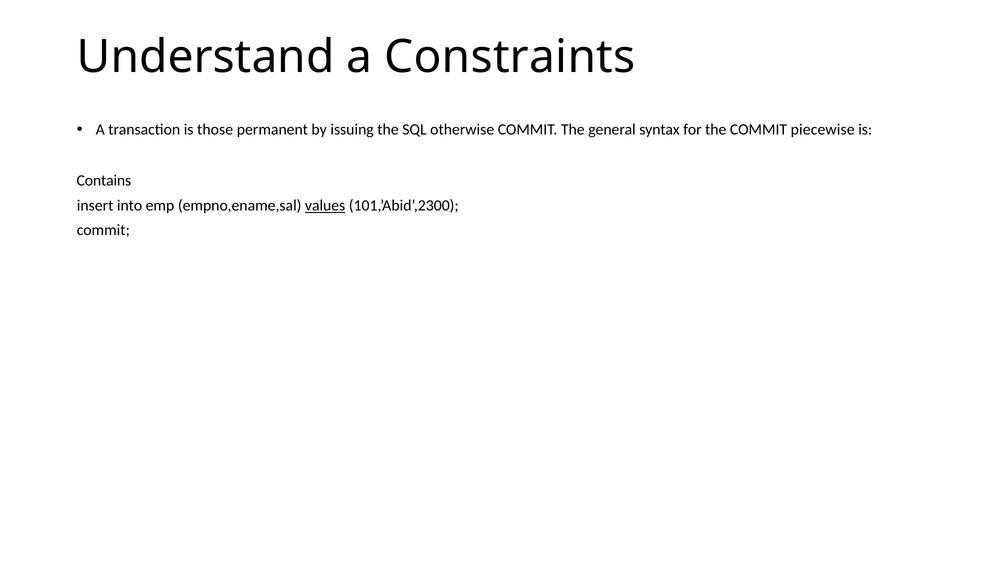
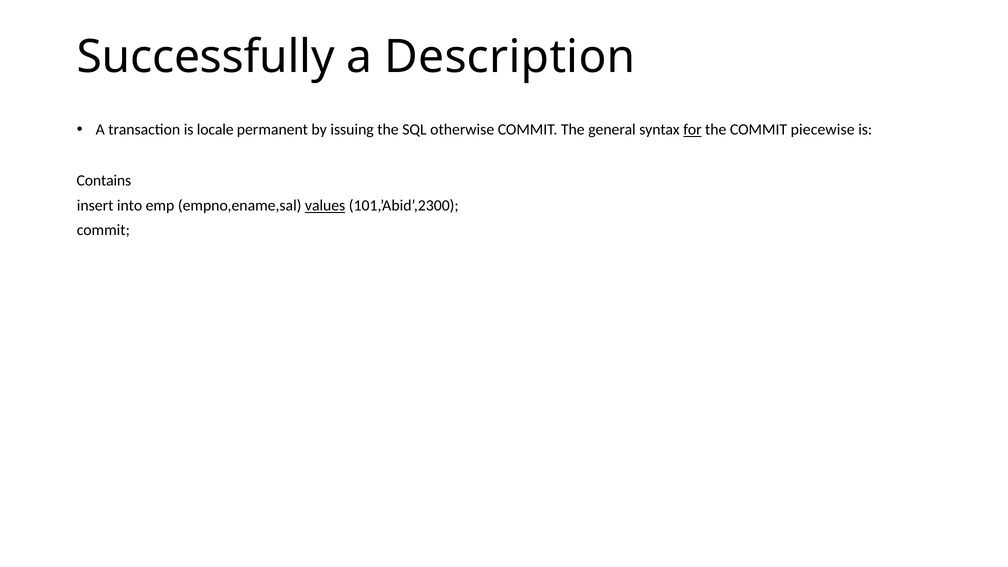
Understand: Understand -> Successfully
Constraints: Constraints -> Description
those: those -> locale
for underline: none -> present
